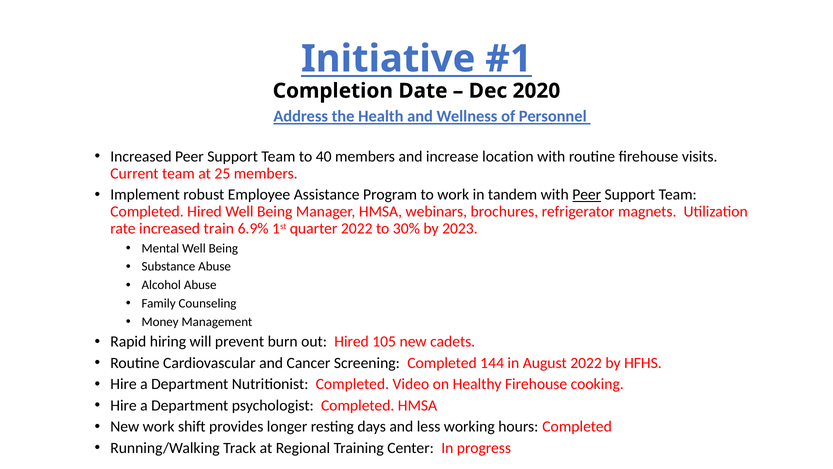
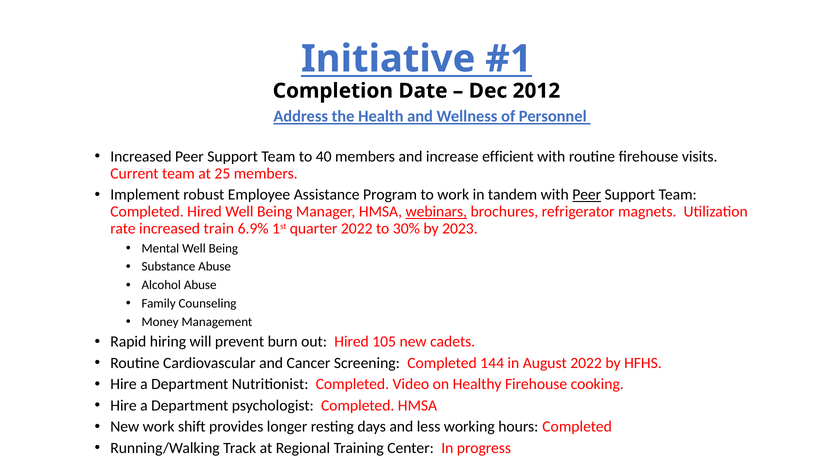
2020: 2020 -> 2012
location: location -> efficient
webinars underline: none -> present
